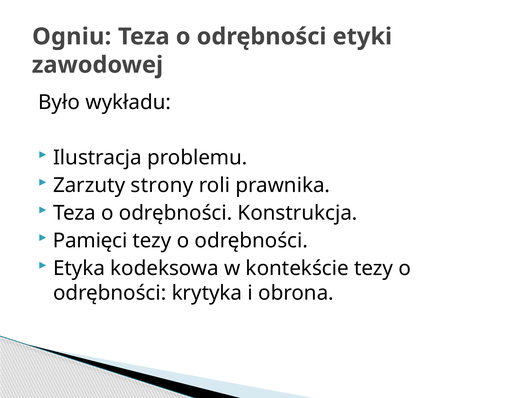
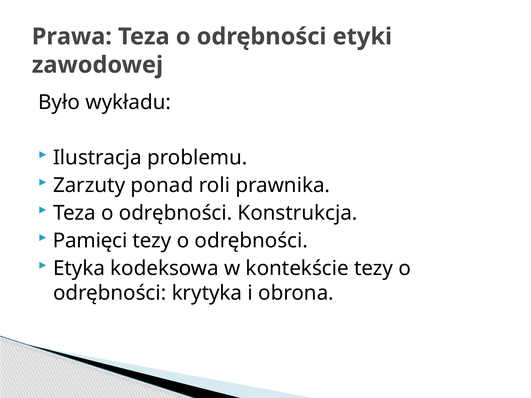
Ogniu: Ogniu -> Prawa
strony: strony -> ponad
